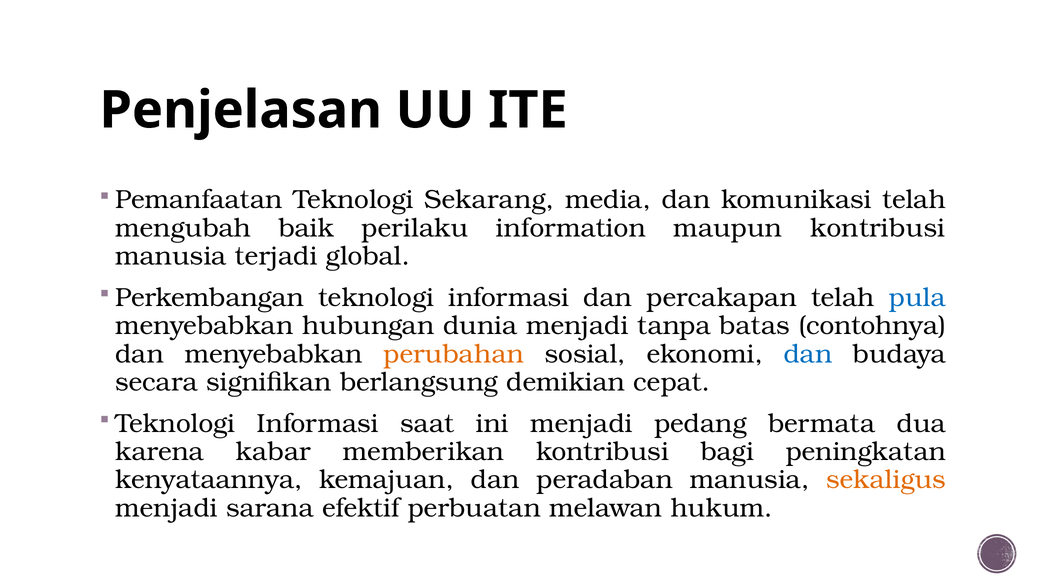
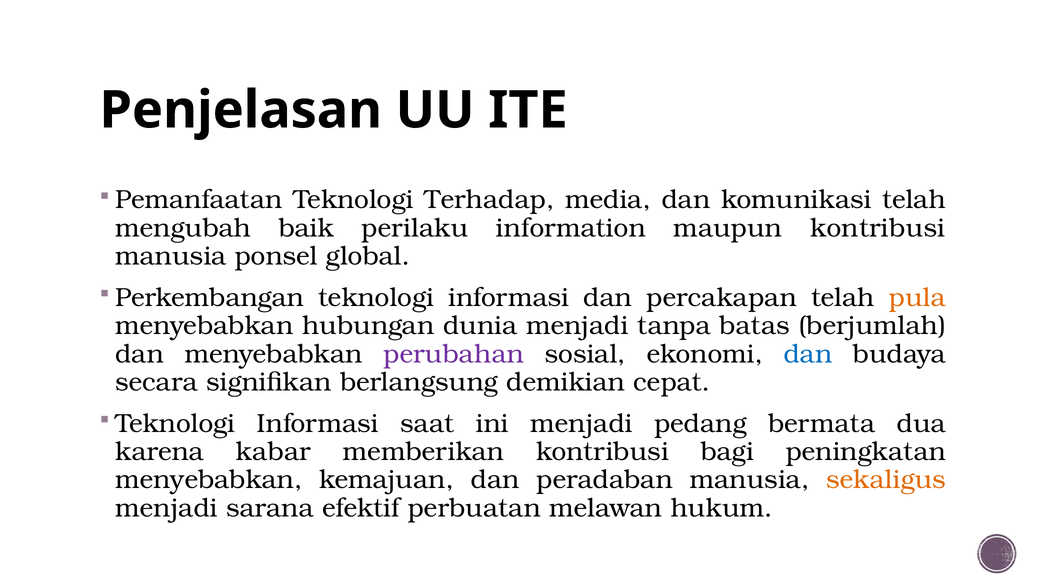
Sekarang: Sekarang -> Terhadap
terjadi: terjadi -> ponsel
pula colour: blue -> orange
contohnya: contohnya -> berjumlah
perubahan colour: orange -> purple
kenyataannya at (209, 480): kenyataannya -> menyebabkan
